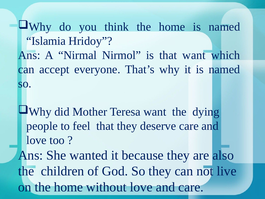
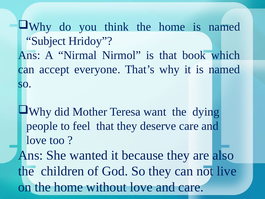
Islamia: Islamia -> Subject
that want: want -> book
